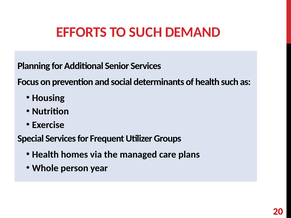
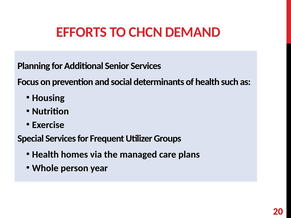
TO SUCH: SUCH -> CHCN
